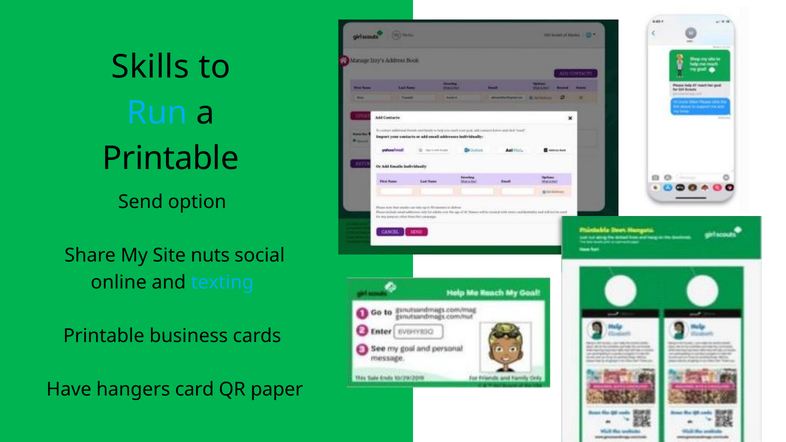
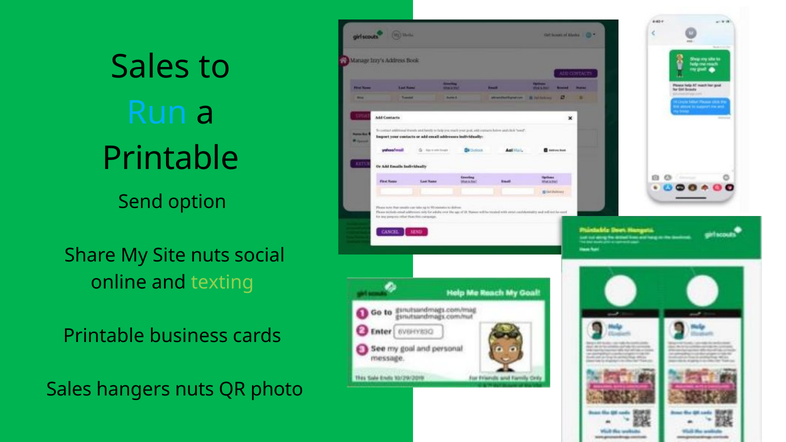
Skills at (150, 67): Skills -> Sales
texting colour: light blue -> light green
Have at (69, 389): Have -> Sales
hangers card: card -> nuts
paper: paper -> photo
